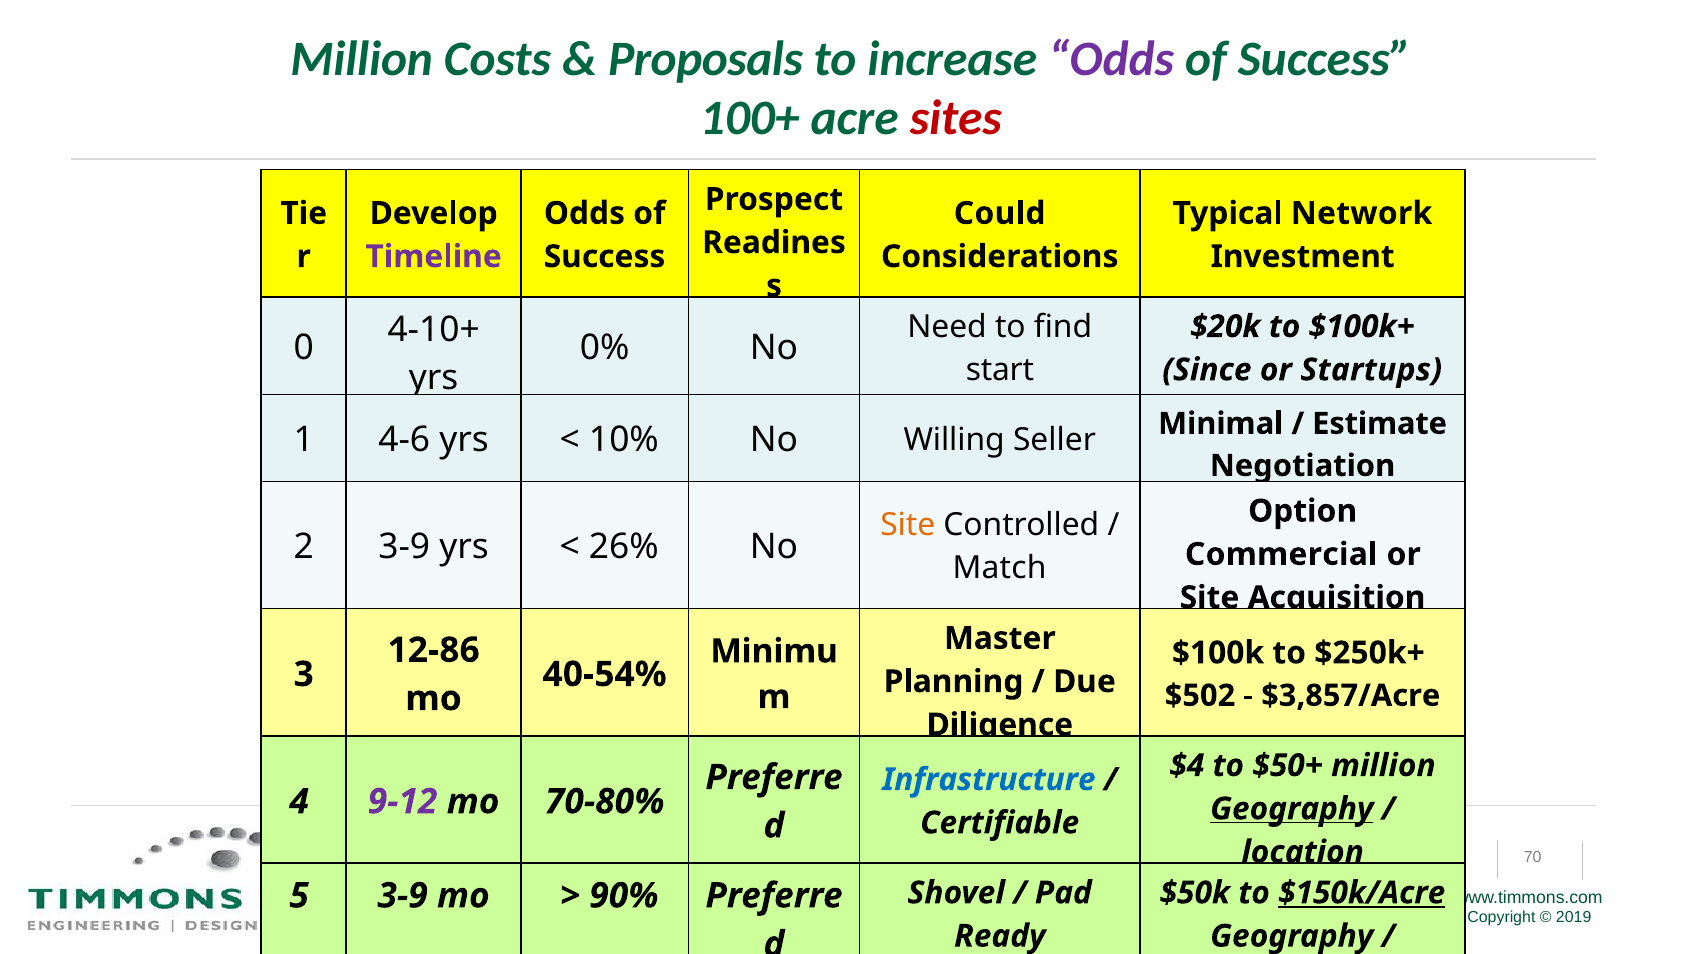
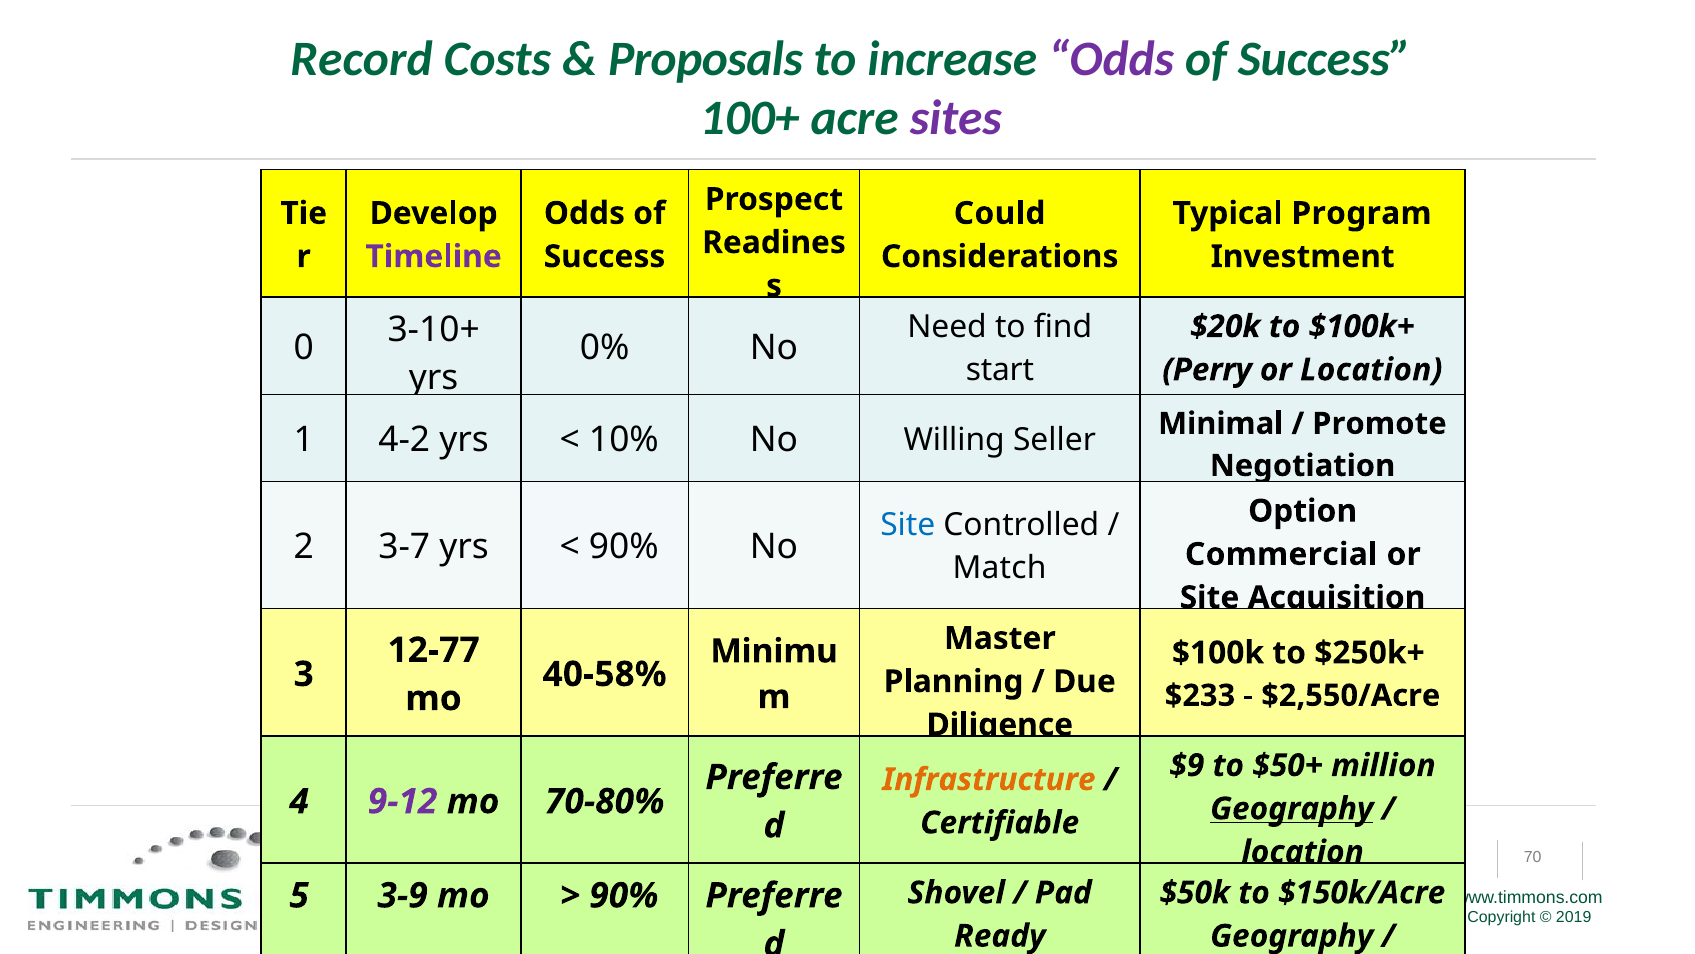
Million at (362, 59): Million -> Record
sites colour: red -> purple
Network: Network -> Program
4-10+: 4-10+ -> 3-10+
Since: Since -> Perry
or Startups: Startups -> Location
4-6: 4-6 -> 4-2
Estimate: Estimate -> Promote
Site at (908, 525) colour: orange -> blue
2 3-9: 3-9 -> 3-7
26% at (624, 547): 26% -> 90%
12-86: 12-86 -> 12-77
40-54%: 40-54% -> 40-58%
$502: $502 -> $233
$3,857/Acre: $3,857/Acre -> $2,550/Acre
$4: $4 -> $9
Infrastructure colour: blue -> orange
$150k/Acre underline: present -> none
